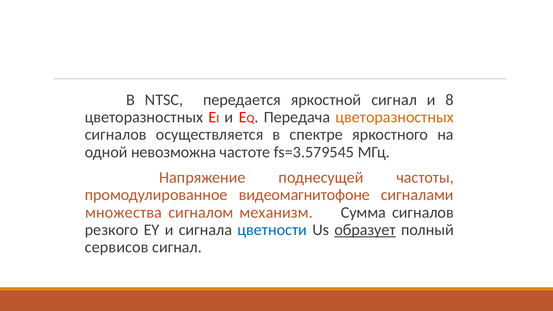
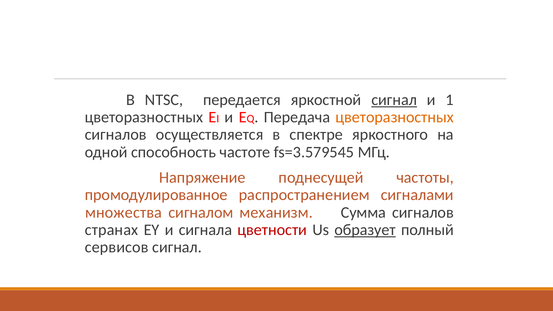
сигнал at (394, 100) underline: none -> present
8: 8 -> 1
невозможна: невозможна -> способность
видеомагнитофоне: видеомагнитофоне -> распространением
резкого: резкого -> странах
цветности colour: blue -> red
